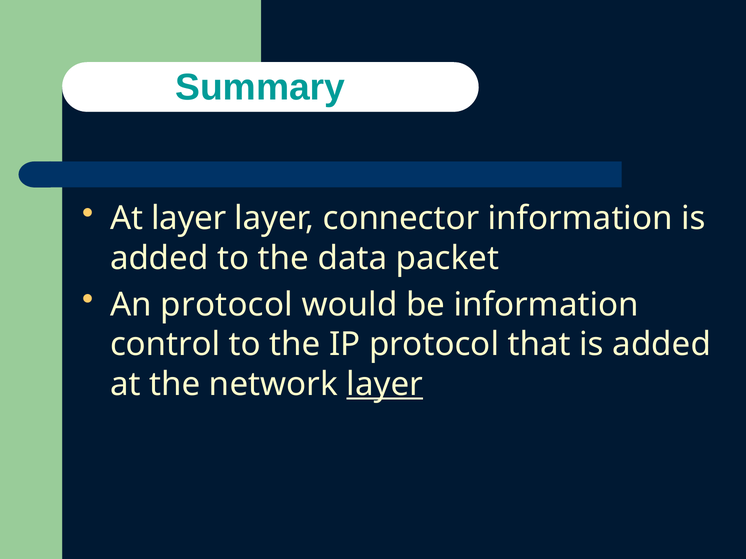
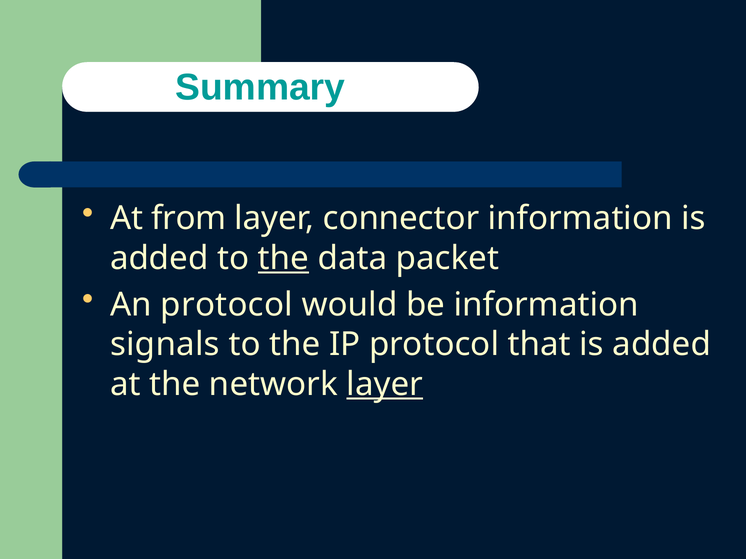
At layer: layer -> from
the at (283, 258) underline: none -> present
control: control -> signals
